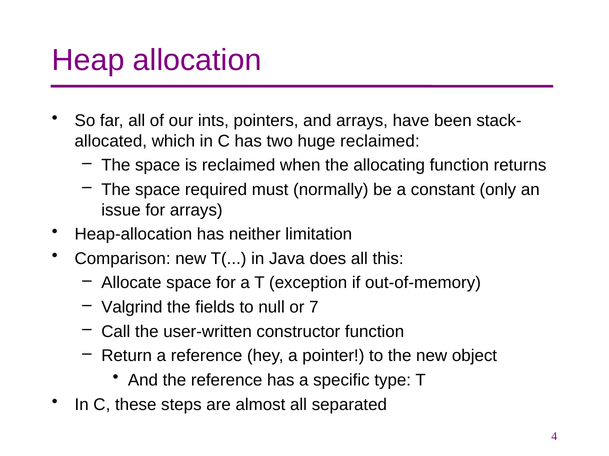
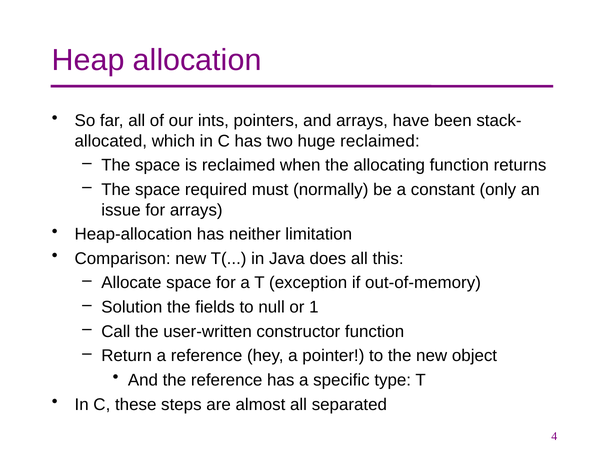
Valgrind: Valgrind -> Solution
7: 7 -> 1
